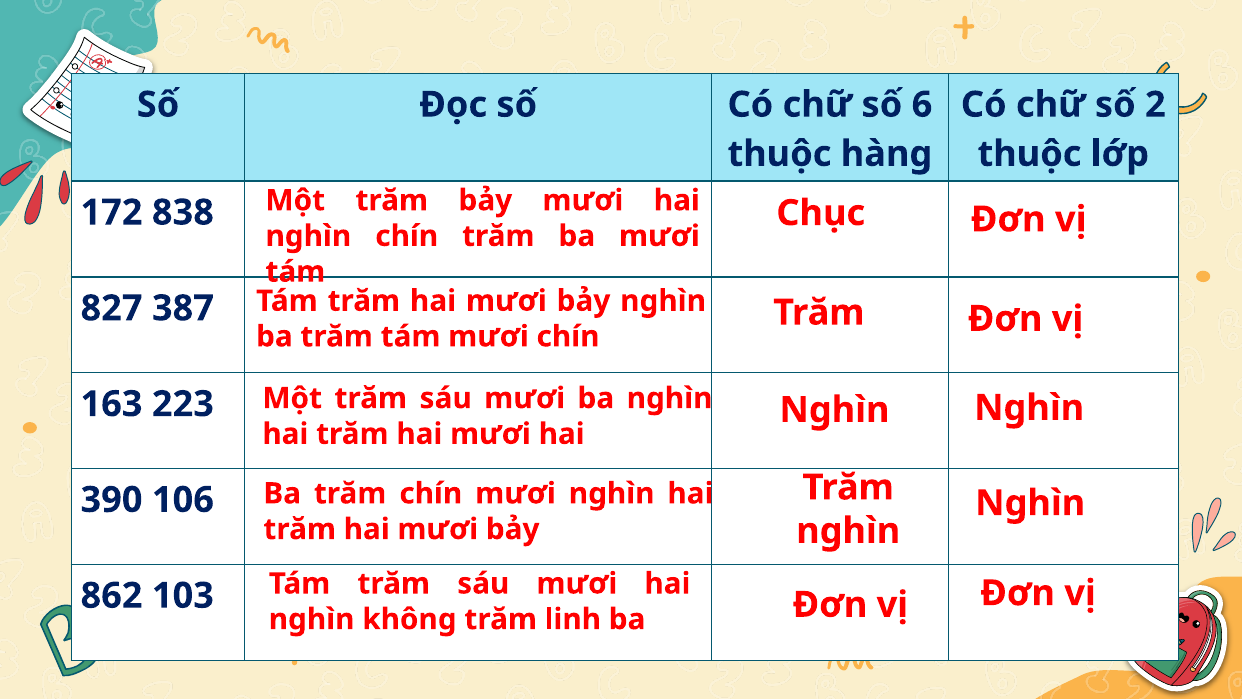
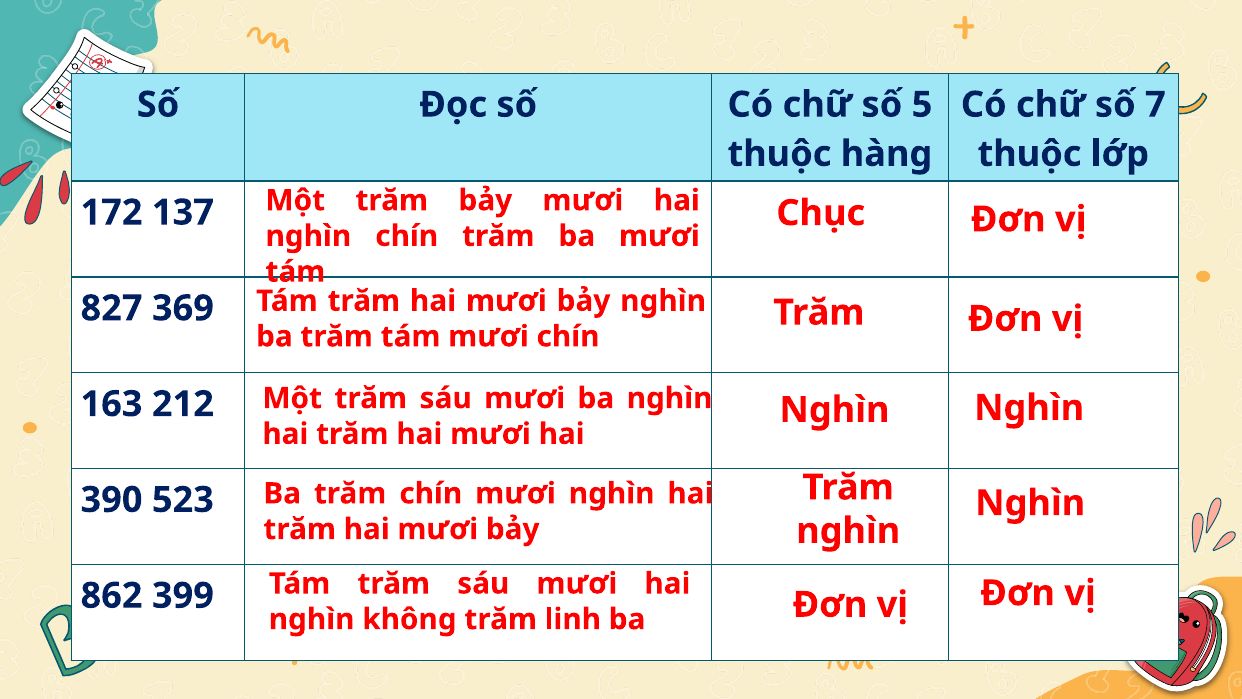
6: 6 -> 5
2: 2 -> 7
838: 838 -> 137
387: 387 -> 369
223: 223 -> 212
106: 106 -> 523
103: 103 -> 399
